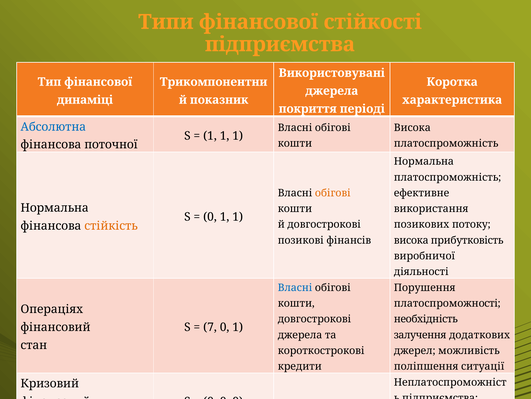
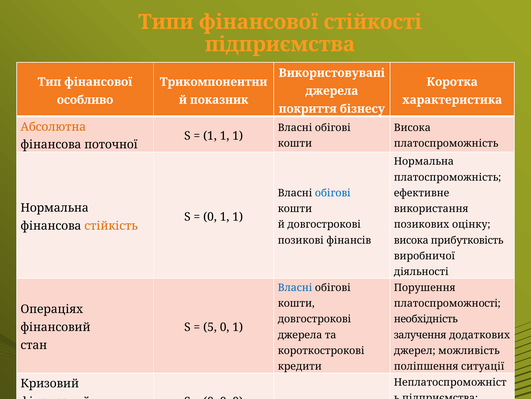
динаміці: динаміці -> особливо
періоді: періоді -> бізнесу
Абсолютна colour: blue -> orange
обігові at (333, 193) colour: orange -> blue
потоку: потоку -> оцінку
7: 7 -> 5
